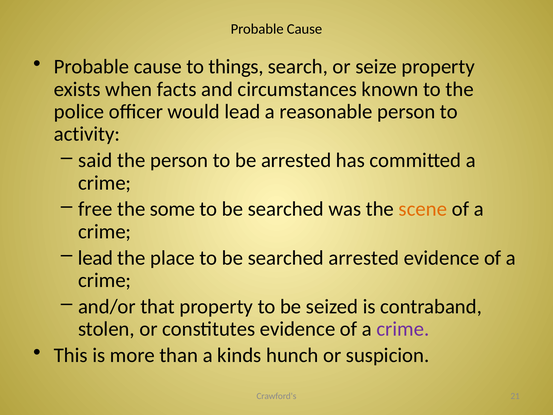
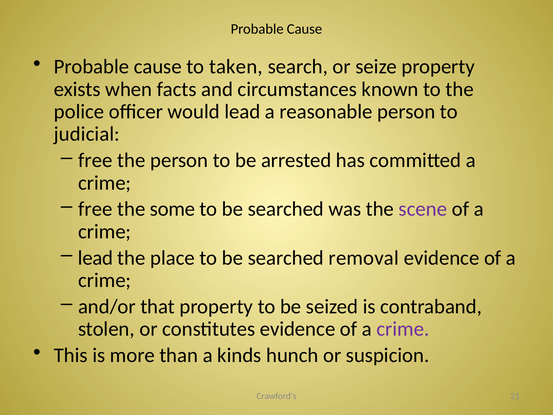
things: things -> taken
activity: activity -> judicial
said at (95, 160): said -> free
scene colour: orange -> purple
searched arrested: arrested -> removal
